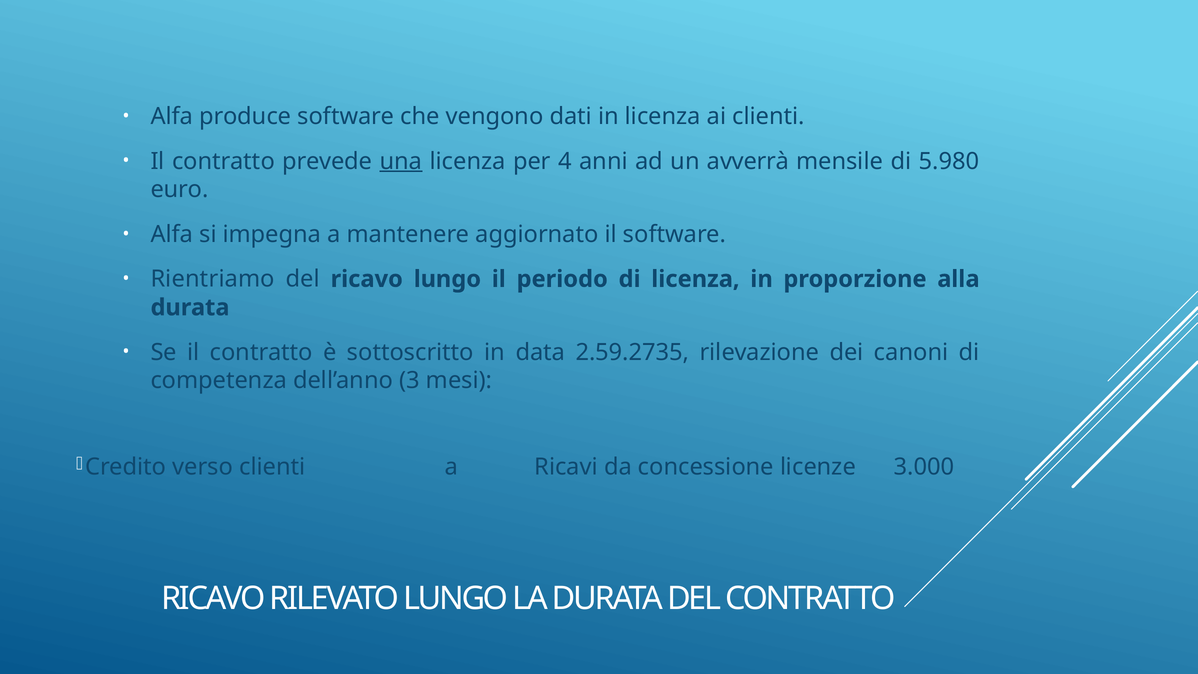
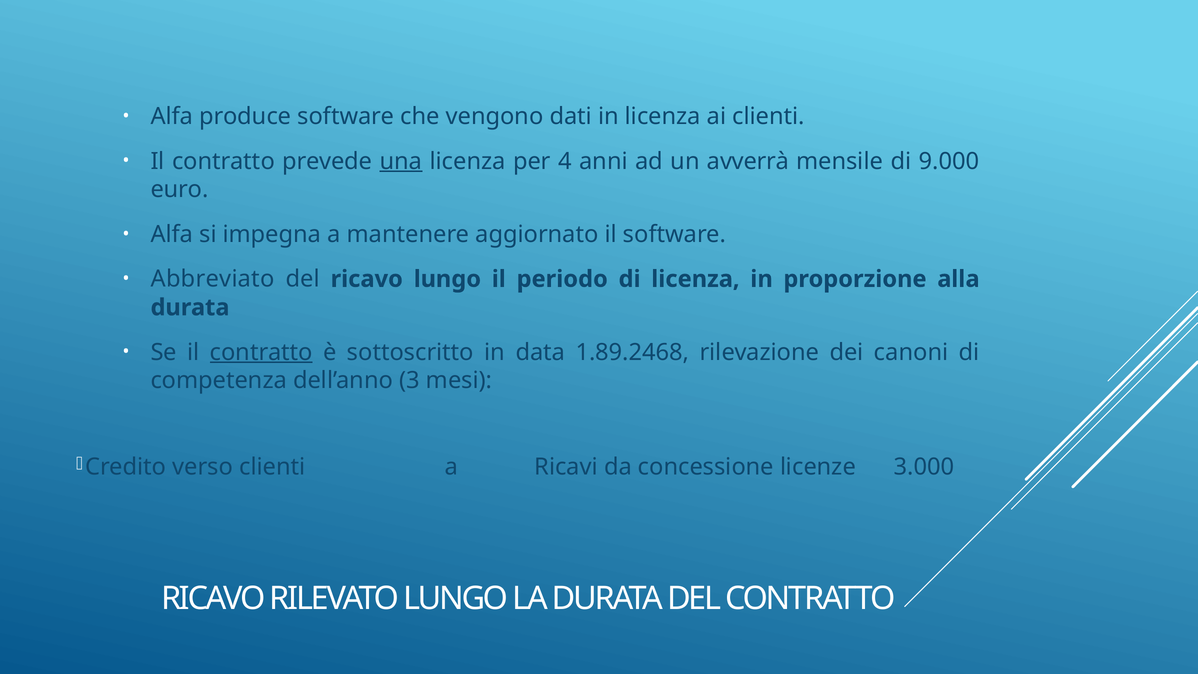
5.980: 5.980 -> 9.000
Rientriamo: Rientriamo -> Abbreviato
contratto at (261, 352) underline: none -> present
2.59.2735: 2.59.2735 -> 1.89.2468
